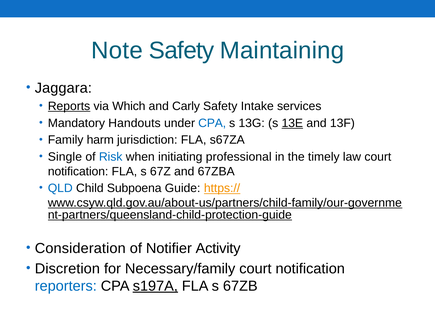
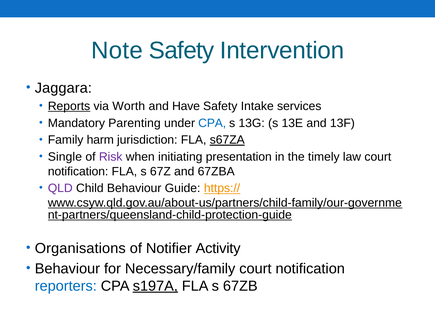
Maintaining: Maintaining -> Intervention
Which: Which -> Worth
Carly: Carly -> Have
Handouts: Handouts -> Parenting
13E underline: present -> none
s67ZA underline: none -> present
Risk colour: blue -> purple
professional: professional -> presentation
QLD colour: blue -> purple
Child Subpoena: Subpoena -> Behaviour
Consideration: Consideration -> Organisations
Discretion at (67, 269): Discretion -> Behaviour
